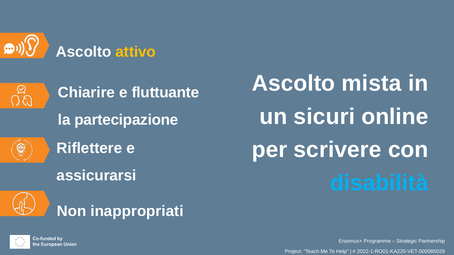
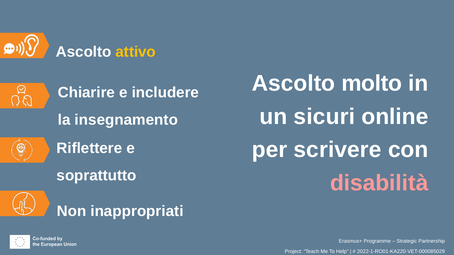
mista: mista -> molto
fluttuante: fluttuante -> includere
partecipazione: partecipazione -> insegnamento
assicurarsi: assicurarsi -> soprattutto
disabilità colour: light blue -> pink
